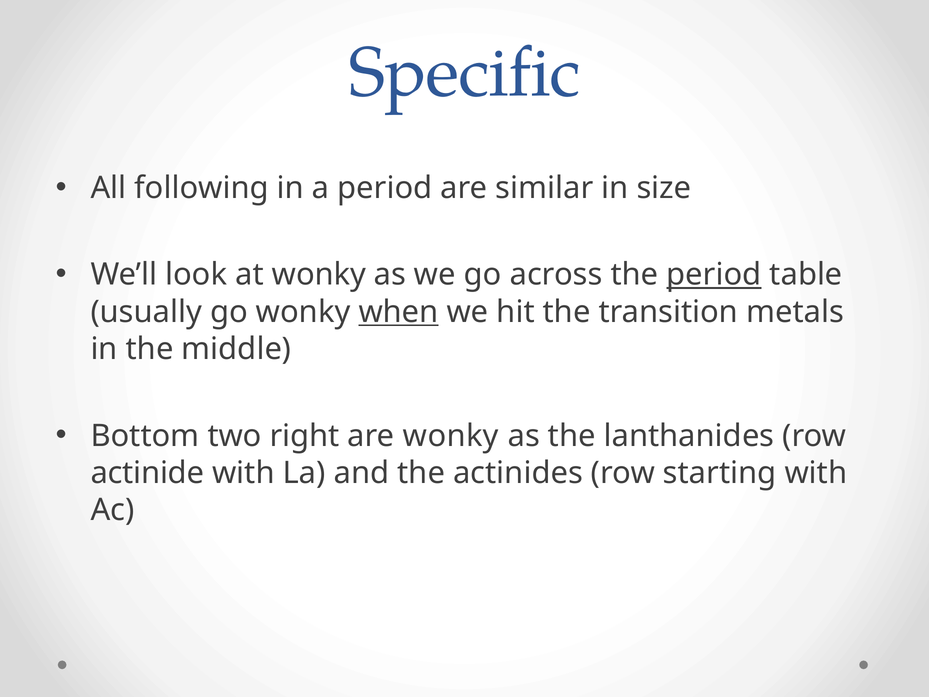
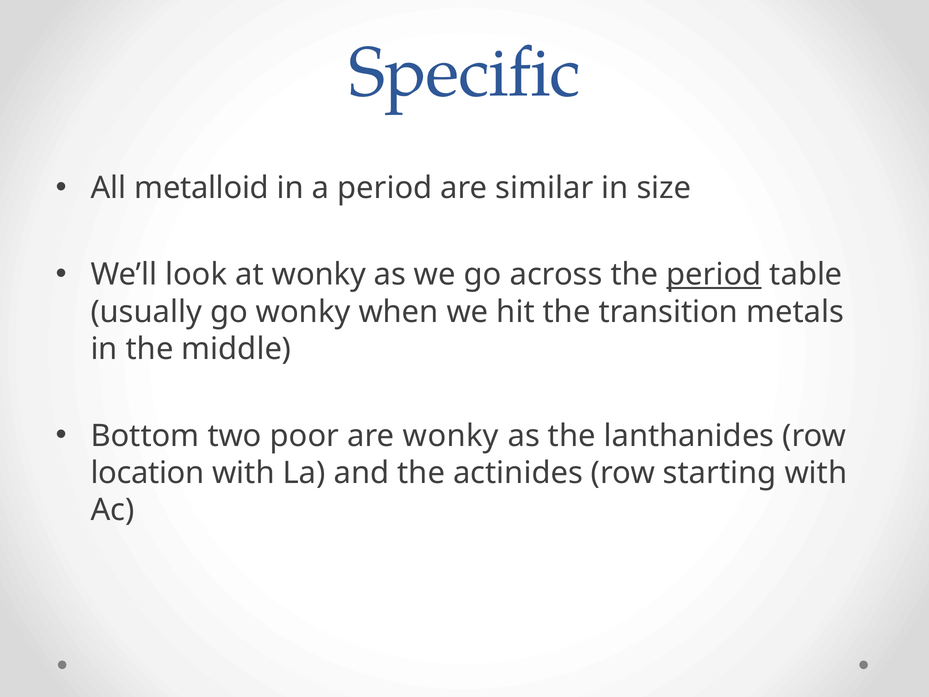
following: following -> metalloid
when underline: present -> none
right: right -> poor
actinide: actinide -> location
